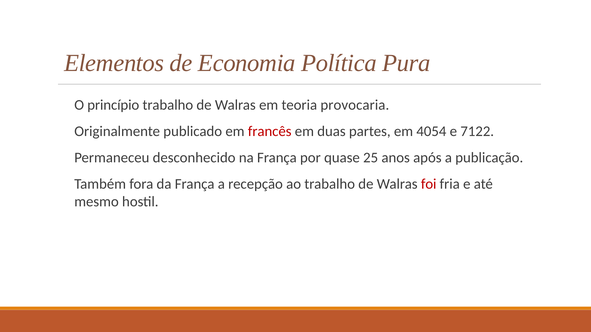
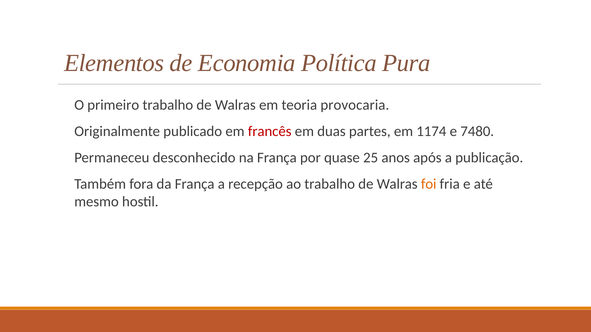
princípio: princípio -> primeiro
4054: 4054 -> 1174
7122: 7122 -> 7480
foi colour: red -> orange
